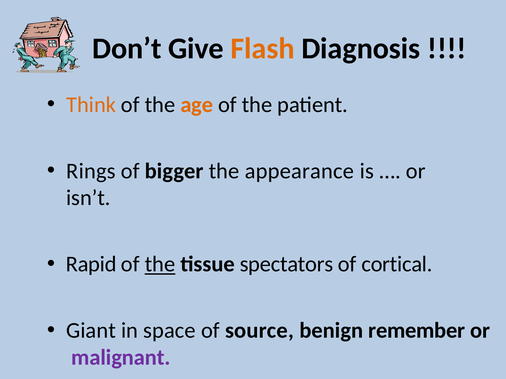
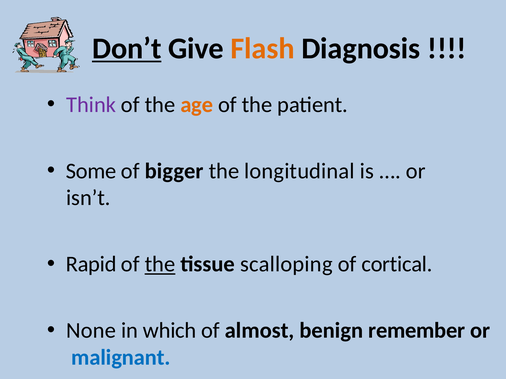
Don’t underline: none -> present
Think colour: orange -> purple
Rings: Rings -> Some
appearance: appearance -> longitudinal
spectators: spectators -> scalloping
Giant: Giant -> None
space: space -> which
source: source -> almost
malignant colour: purple -> blue
